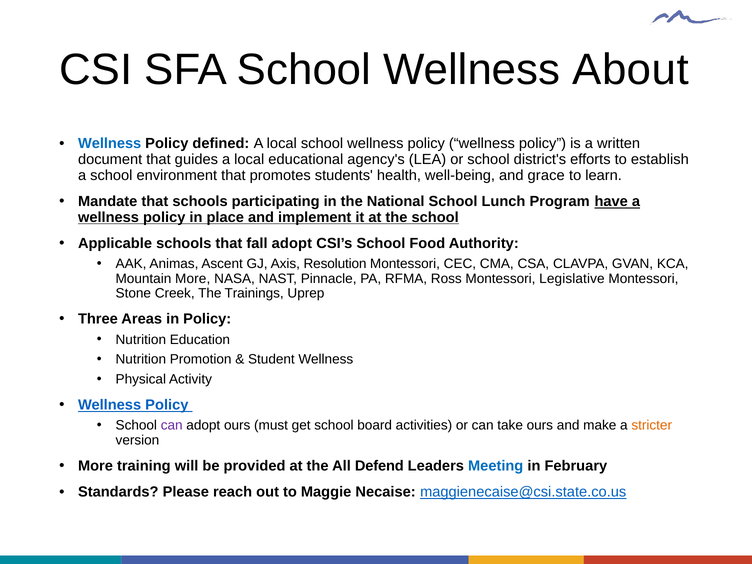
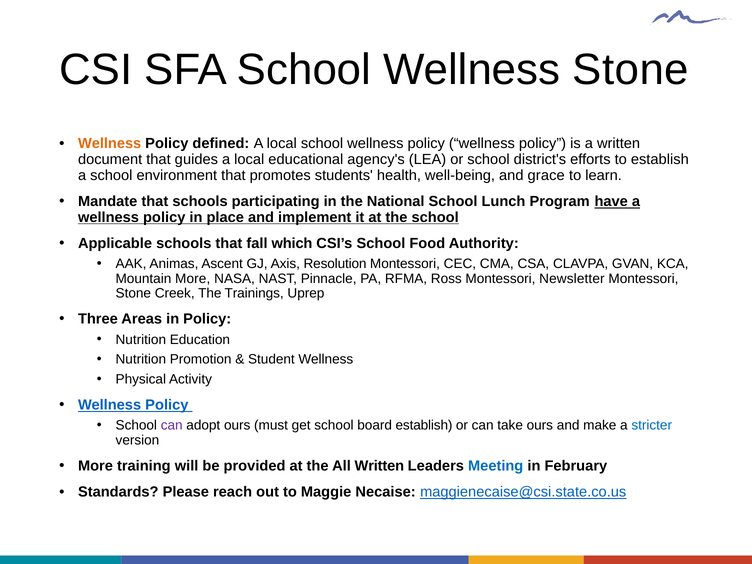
Wellness About: About -> Stone
Wellness at (110, 144) colour: blue -> orange
fall adopt: adopt -> which
Legislative: Legislative -> Newsletter
board activities: activities -> establish
stricter colour: orange -> blue
All Defend: Defend -> Written
